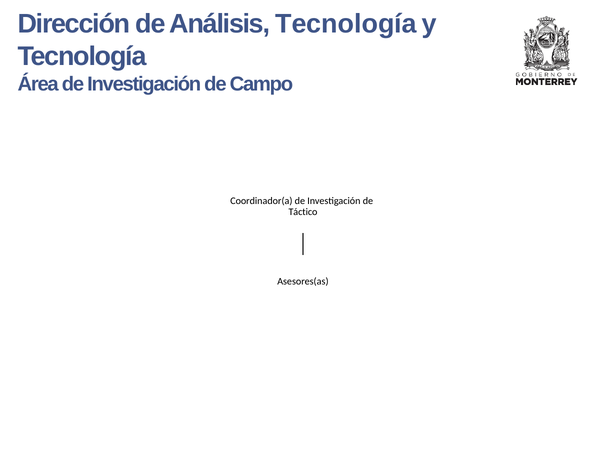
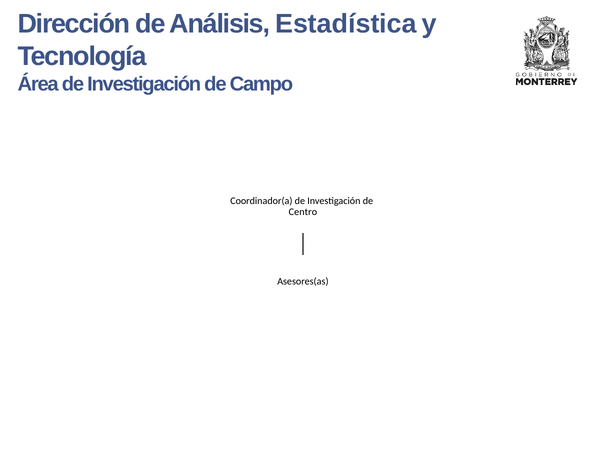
Análisis Tecnología: Tecnología -> Estadística
Táctico: Táctico -> Centro
